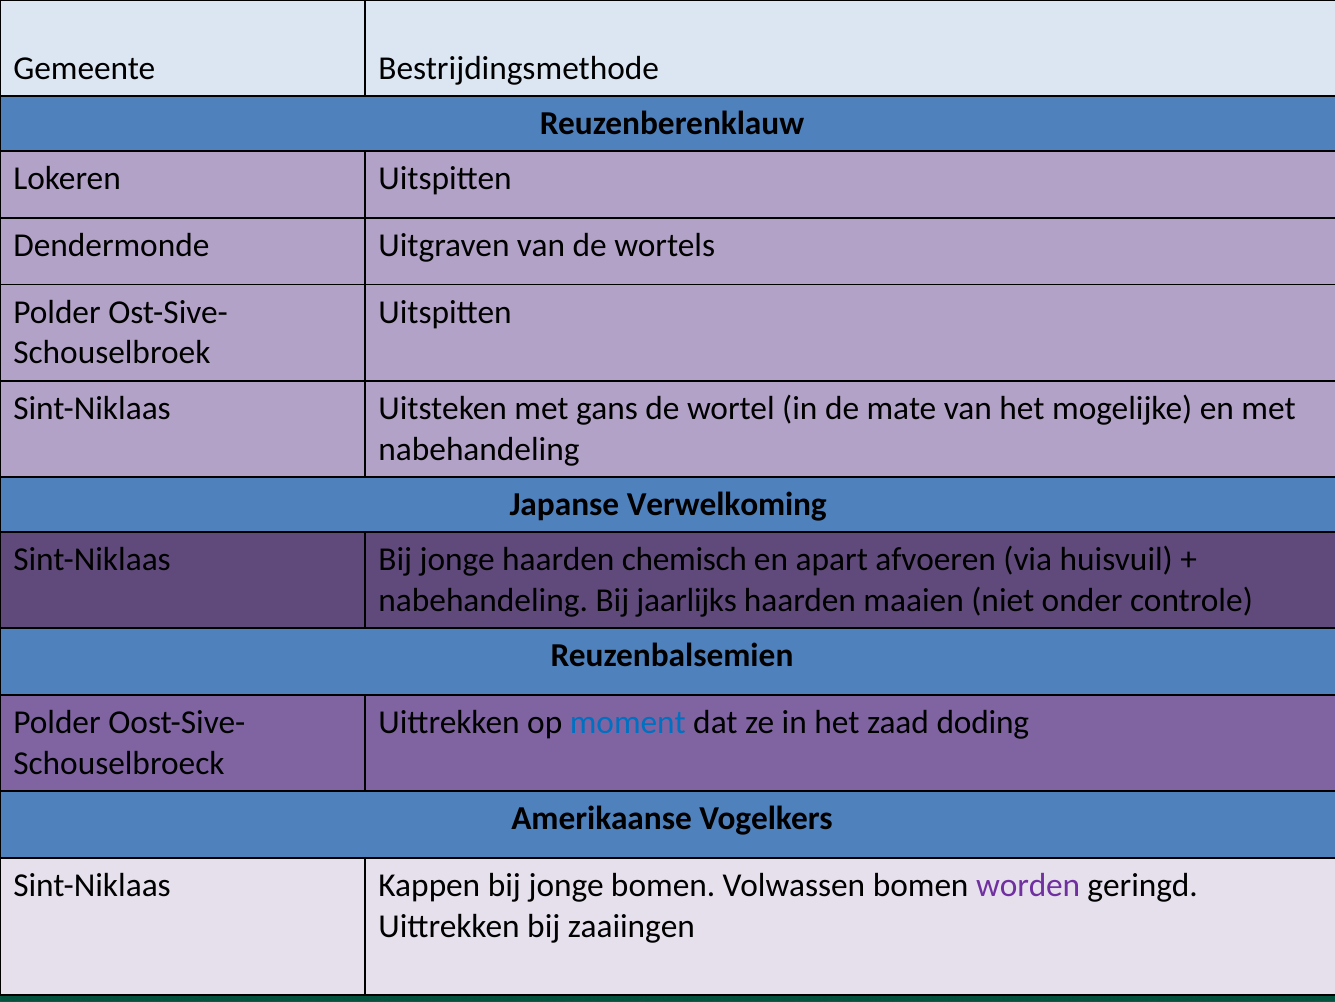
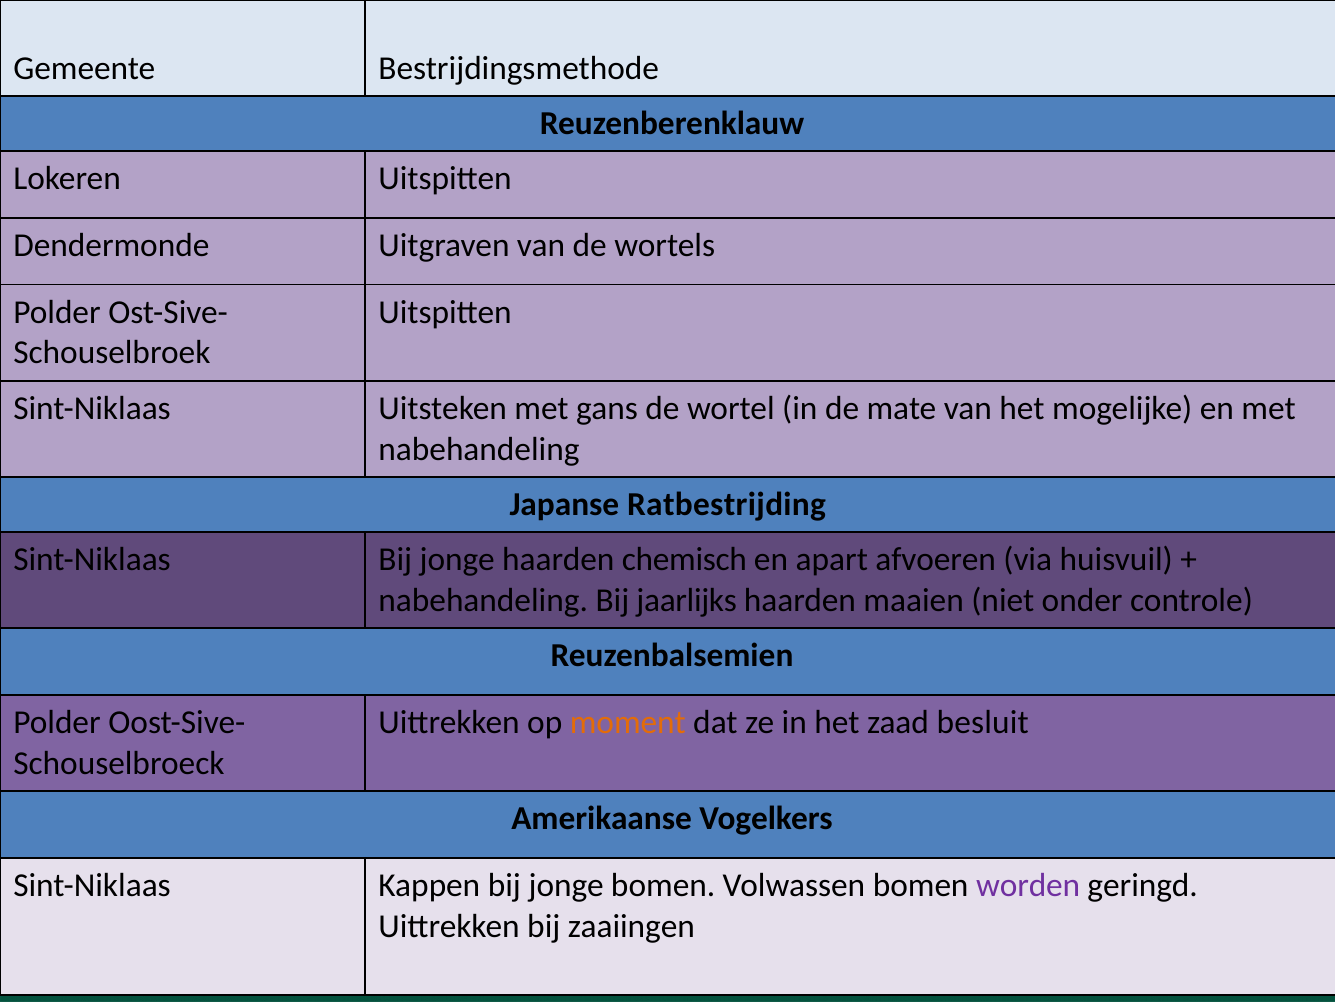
Verwelkoming: Verwelkoming -> Ratbestrijding
moment colour: blue -> orange
doding: doding -> besluit
